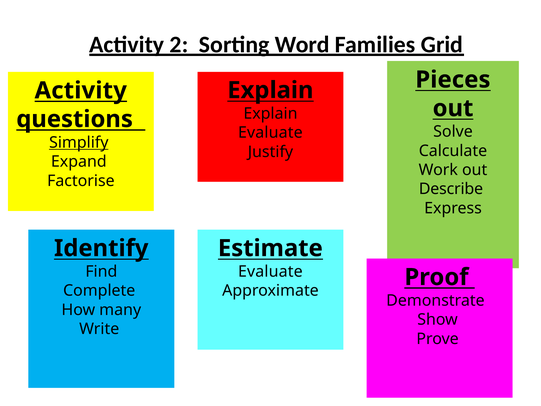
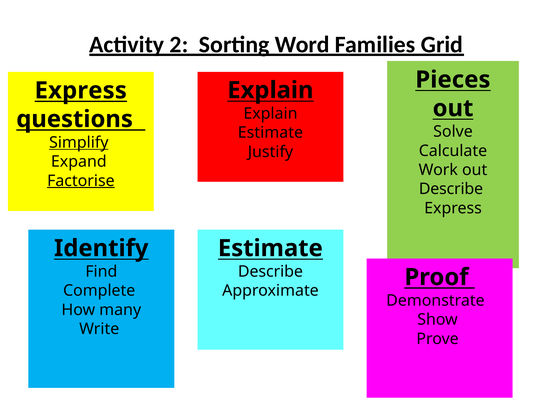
Activity at (81, 90): Activity -> Express
Evaluate at (270, 133): Evaluate -> Estimate
Factorise underline: none -> present
Evaluate at (270, 271): Evaluate -> Describe
